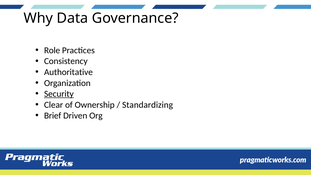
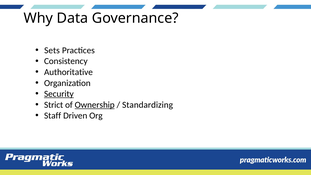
Role: Role -> Sets
Clear: Clear -> Strict
Ownership underline: none -> present
Brief: Brief -> Staff
